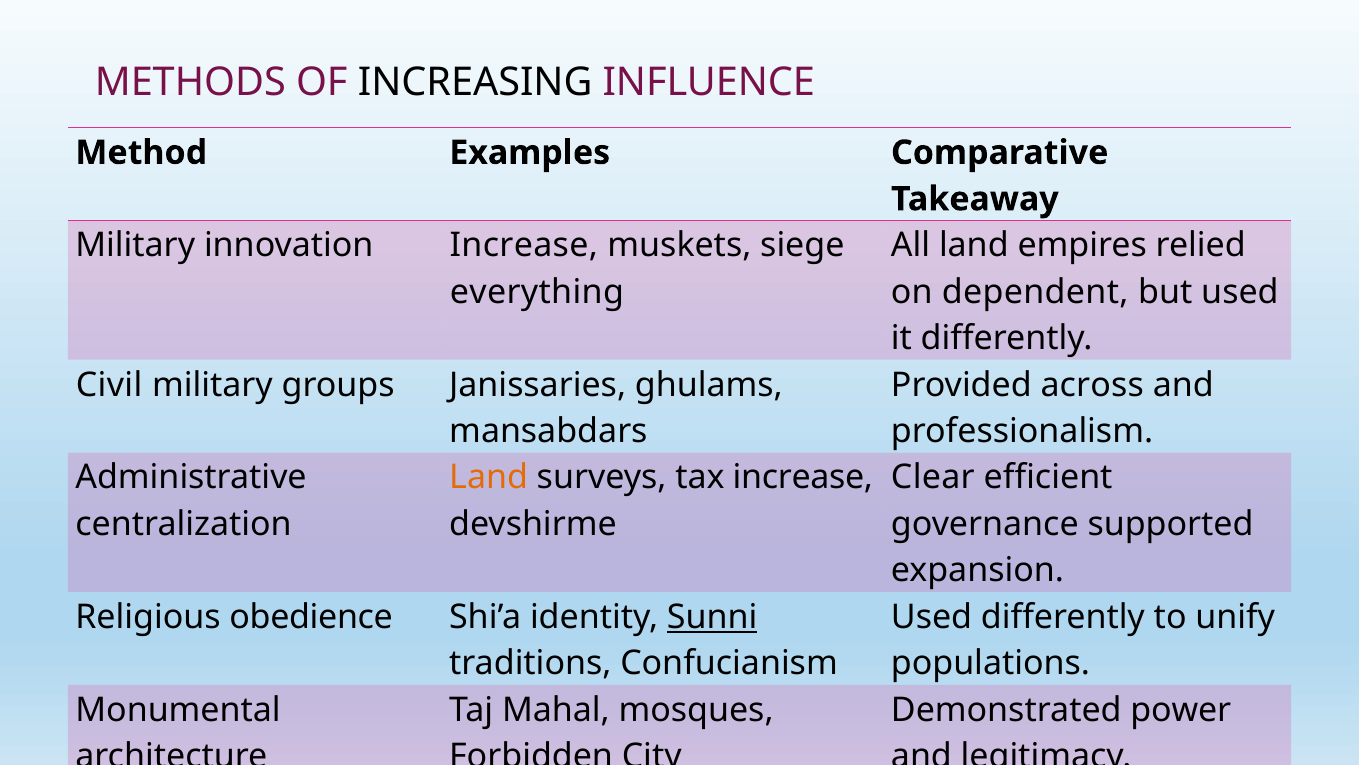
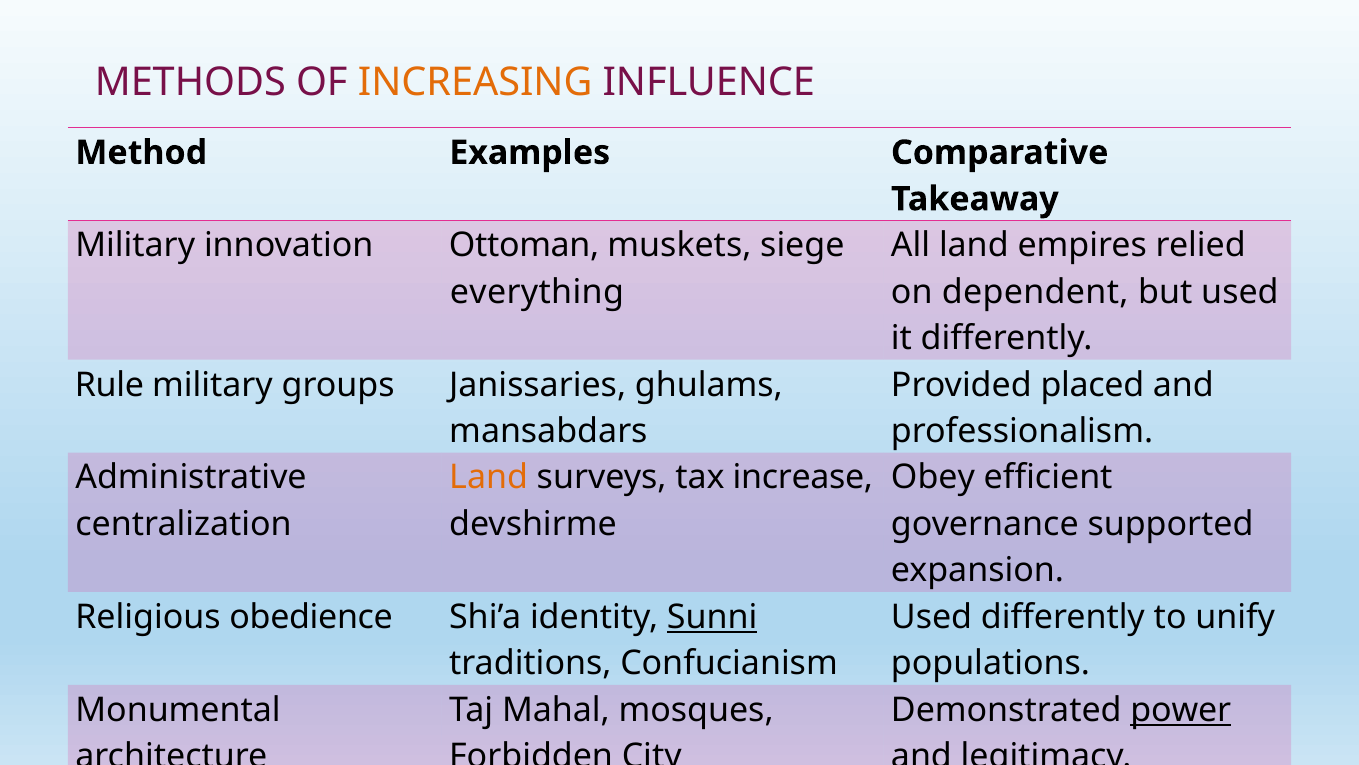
INCREASING colour: black -> orange
innovation Increase: Increase -> Ottoman
Civil: Civil -> Rule
across: across -> placed
Clear: Clear -> Obey
power underline: none -> present
